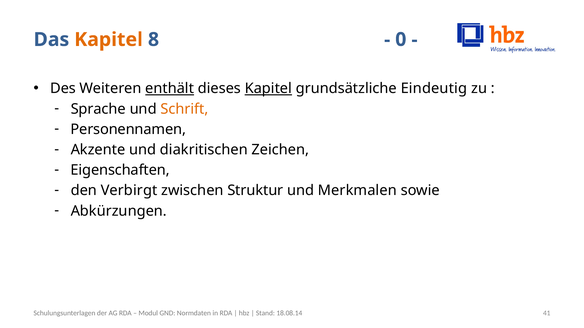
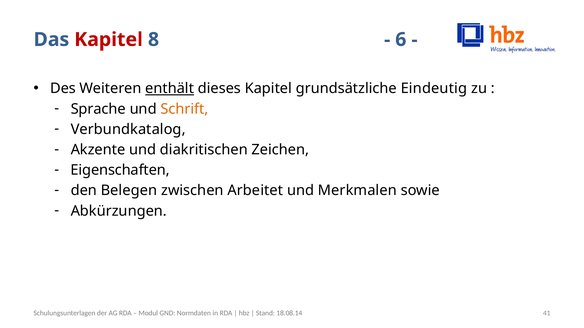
Kapitel at (109, 40) colour: orange -> red
0: 0 -> 6
Kapitel at (268, 89) underline: present -> none
Personennamen: Personennamen -> Verbundkatalog
Verbirgt: Verbirgt -> Belegen
Struktur: Struktur -> Arbeitet
